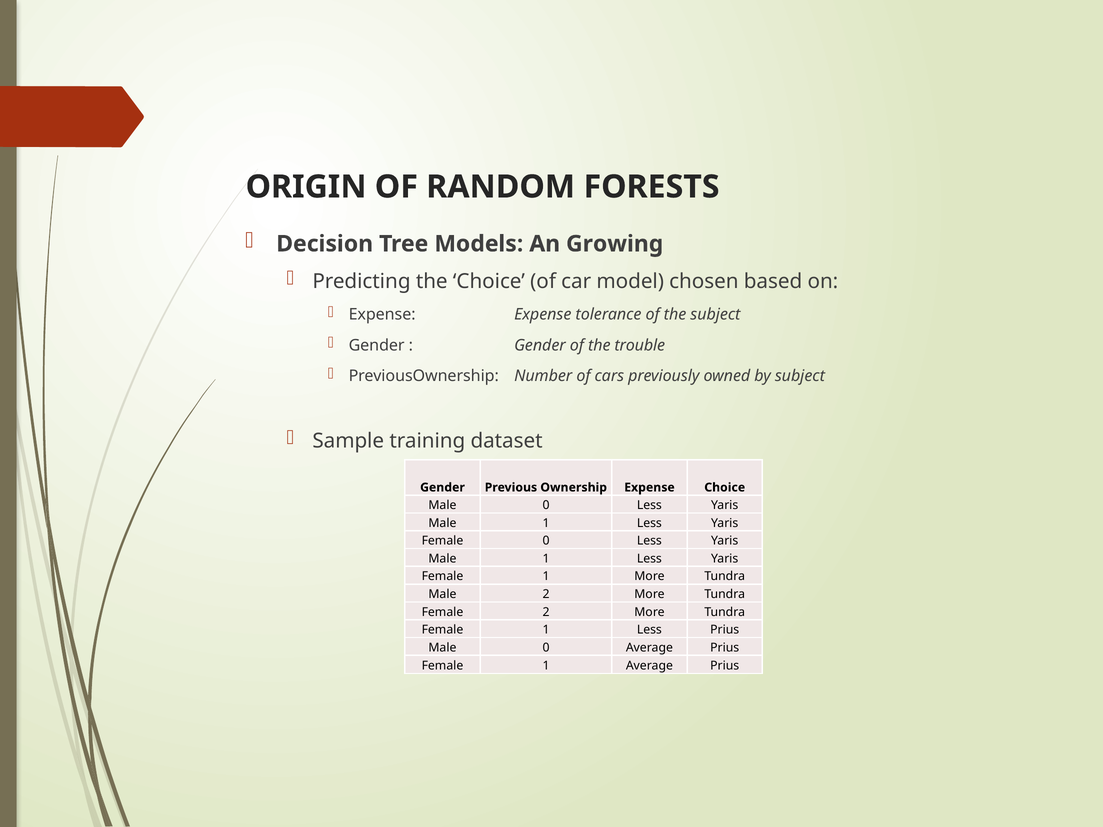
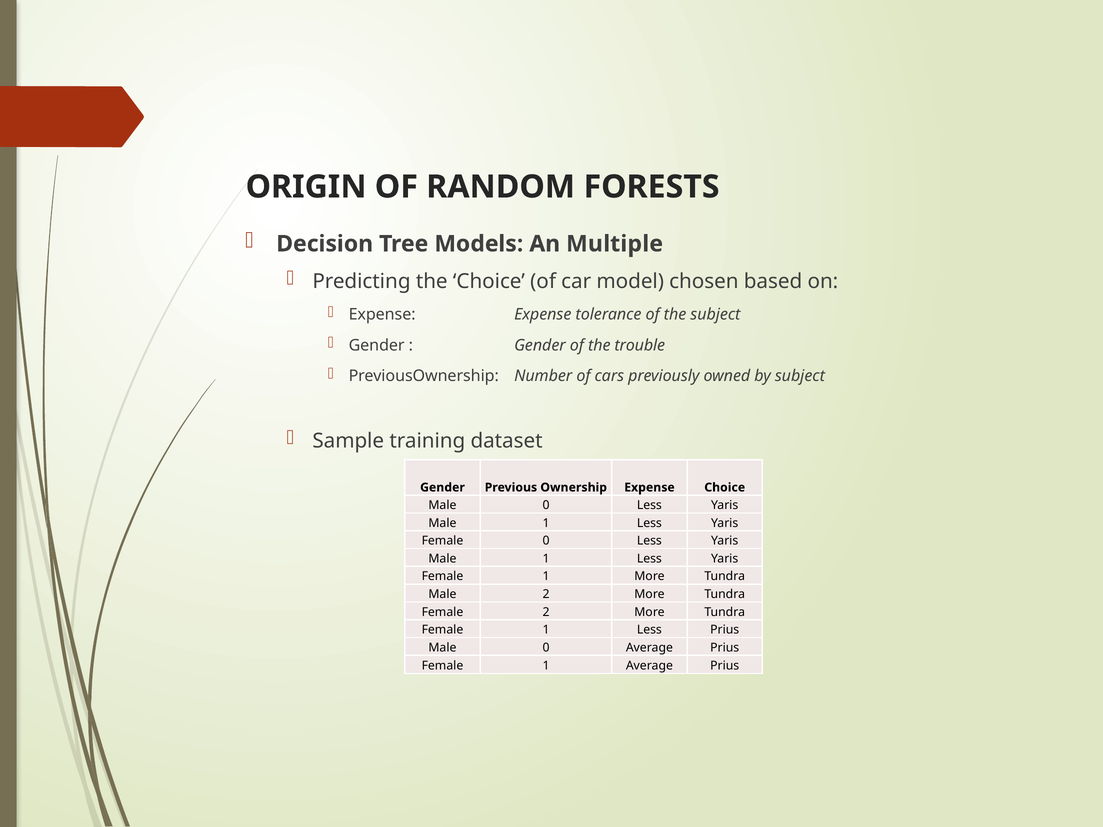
Growing: Growing -> Multiple
